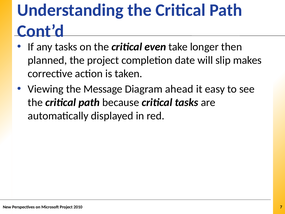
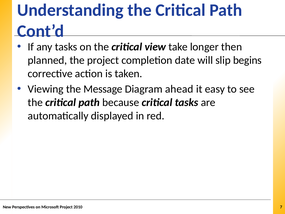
even: even -> view
makes: makes -> begins
